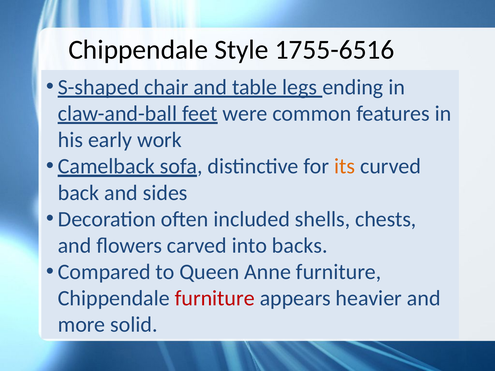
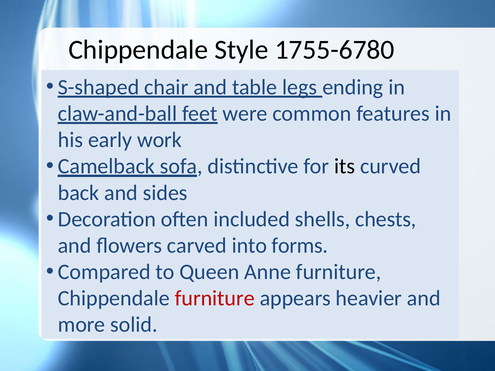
1755-6516: 1755-6516 -> 1755-6780
its colour: orange -> black
backs: backs -> forms
